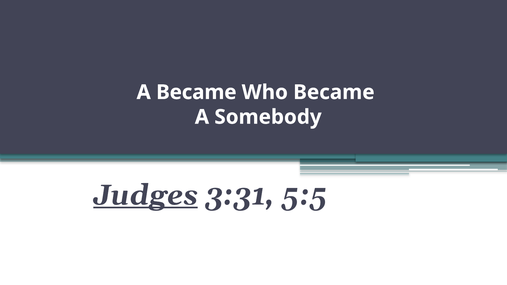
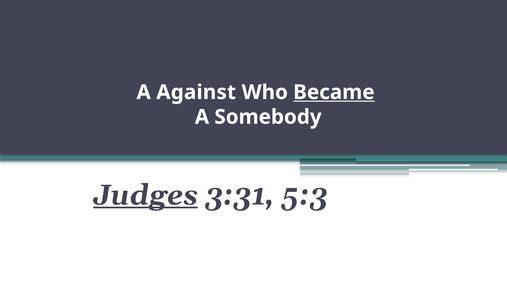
A Became: Became -> Against
Became at (334, 92) underline: none -> present
5:5: 5:5 -> 5:3
